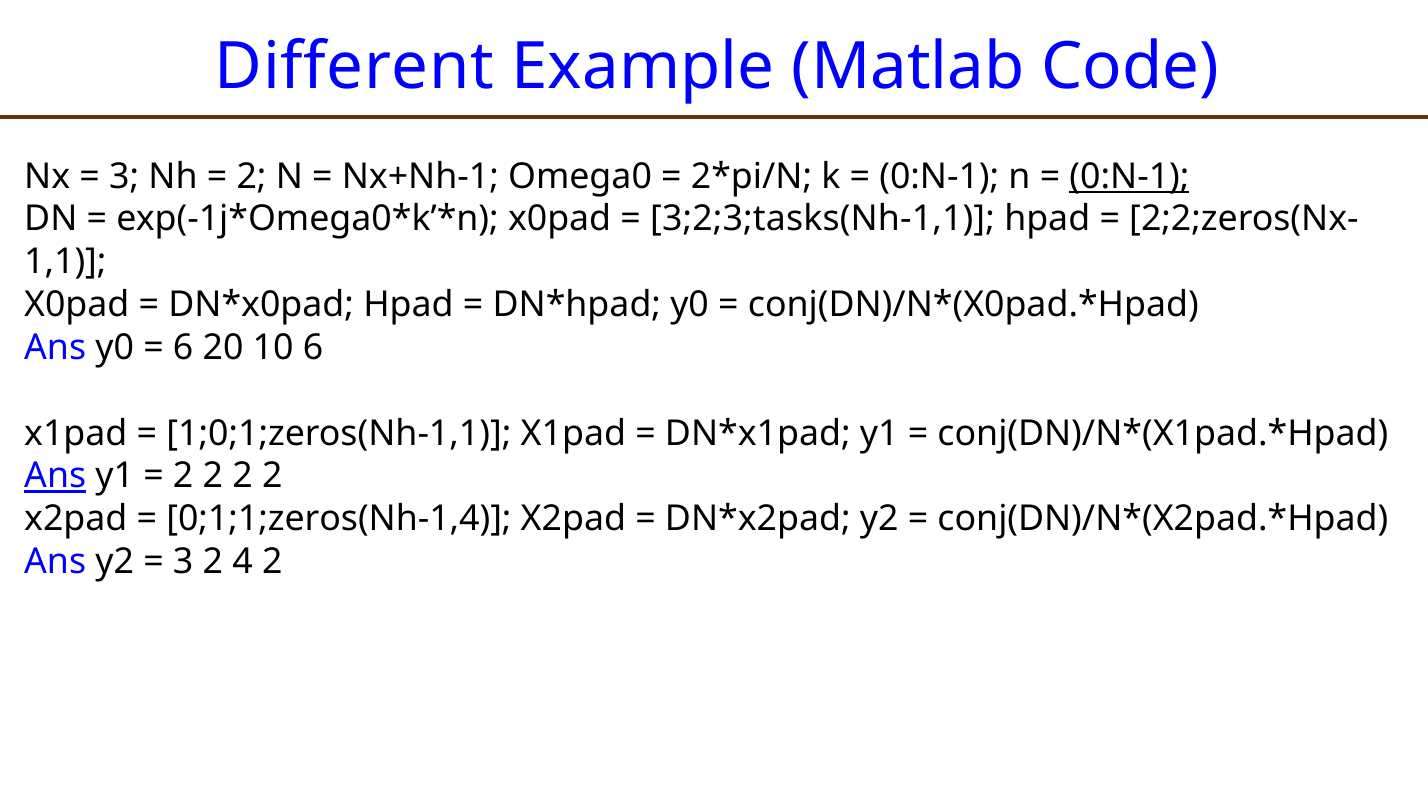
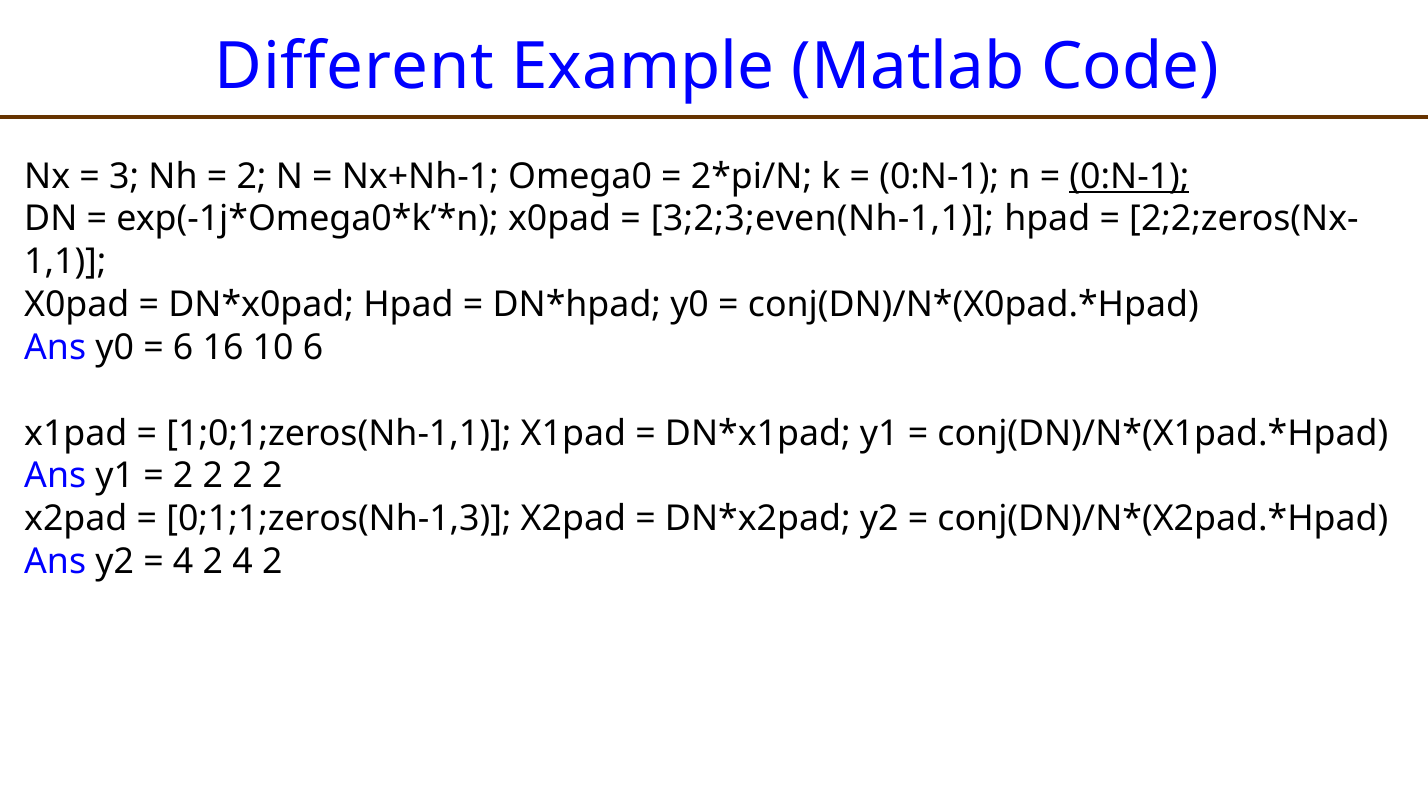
3;2;3;tasks(Nh-1,1: 3;2;3;tasks(Nh-1,1 -> 3;2;3;even(Nh-1,1
20: 20 -> 16
Ans at (55, 476) underline: present -> none
0;1;1;zeros(Nh-1,4: 0;1;1;zeros(Nh-1,4 -> 0;1;1;zeros(Nh-1,3
3 at (183, 562): 3 -> 4
